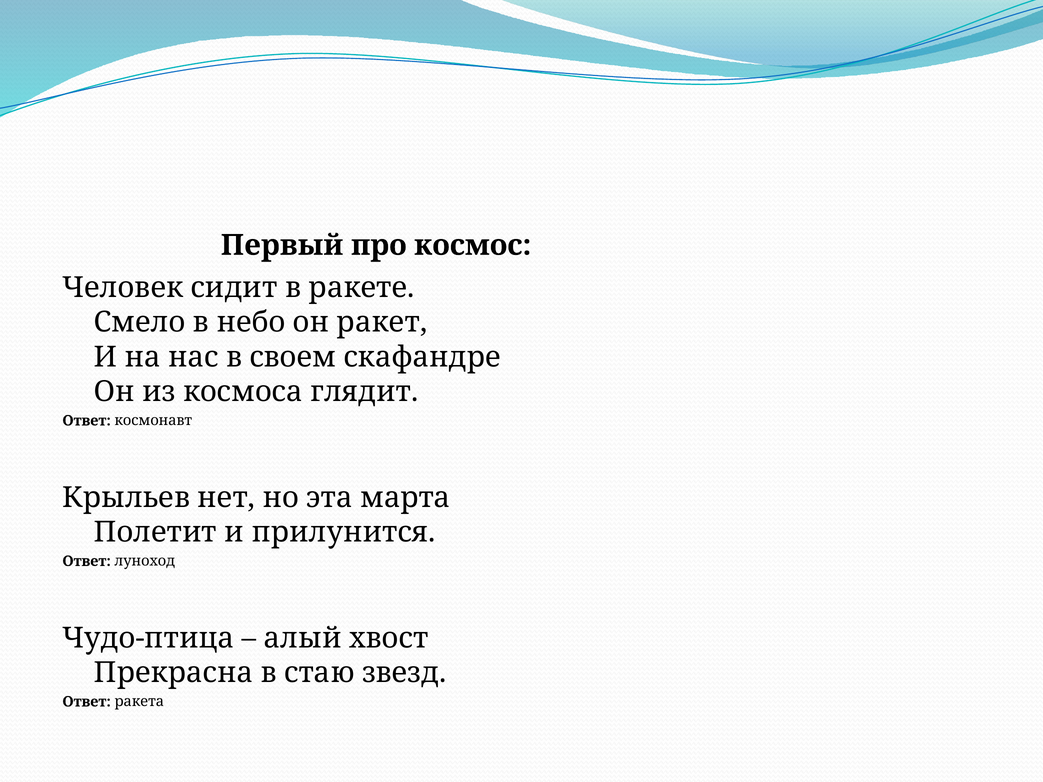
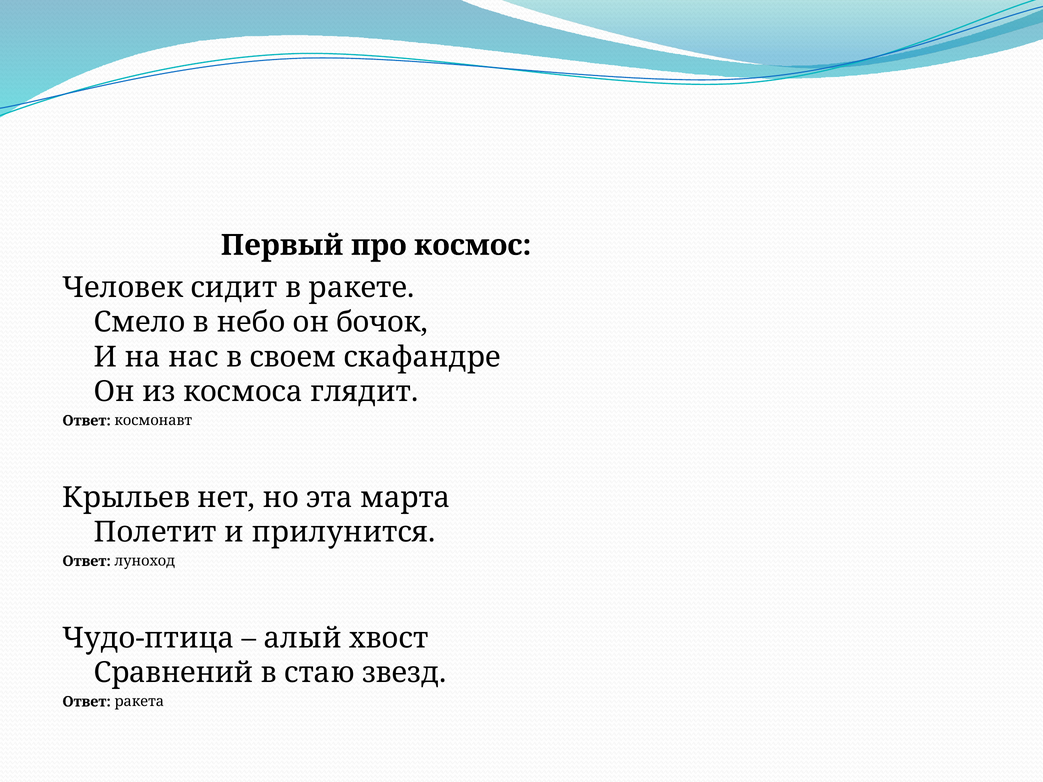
ракет: ракет -> бочок
Прекрасна: Прекрасна -> Сравнений
